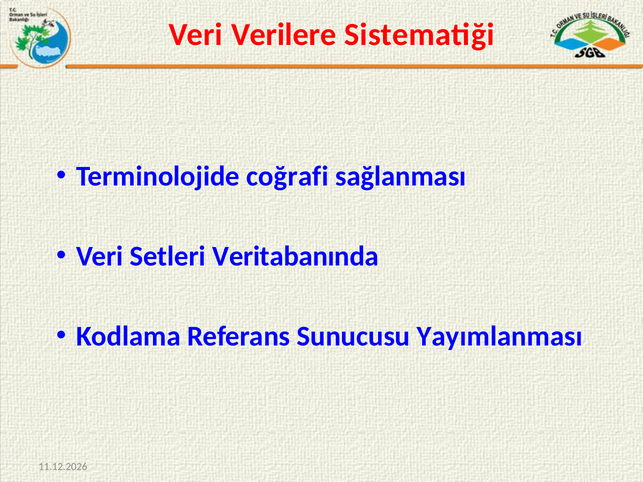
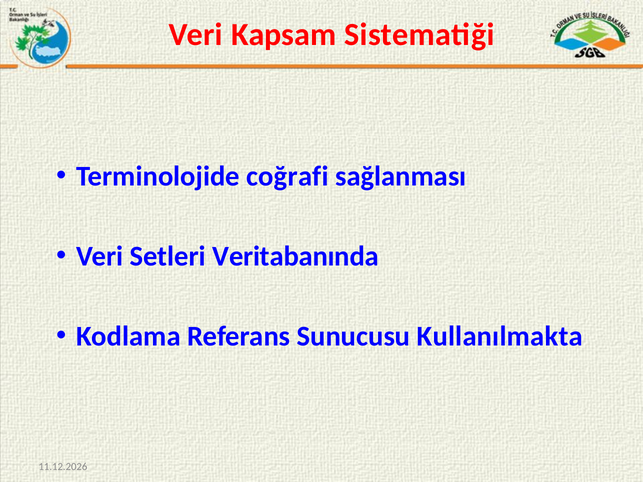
Verilere: Verilere -> Kapsam
Yayımlanması: Yayımlanması -> Kullanılmakta
